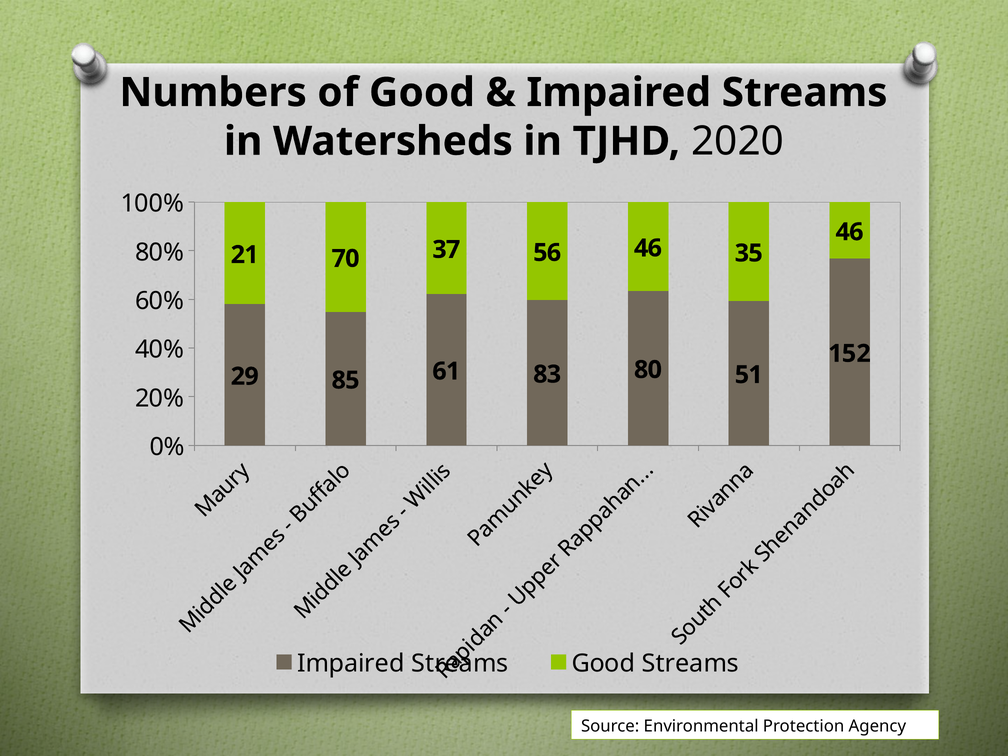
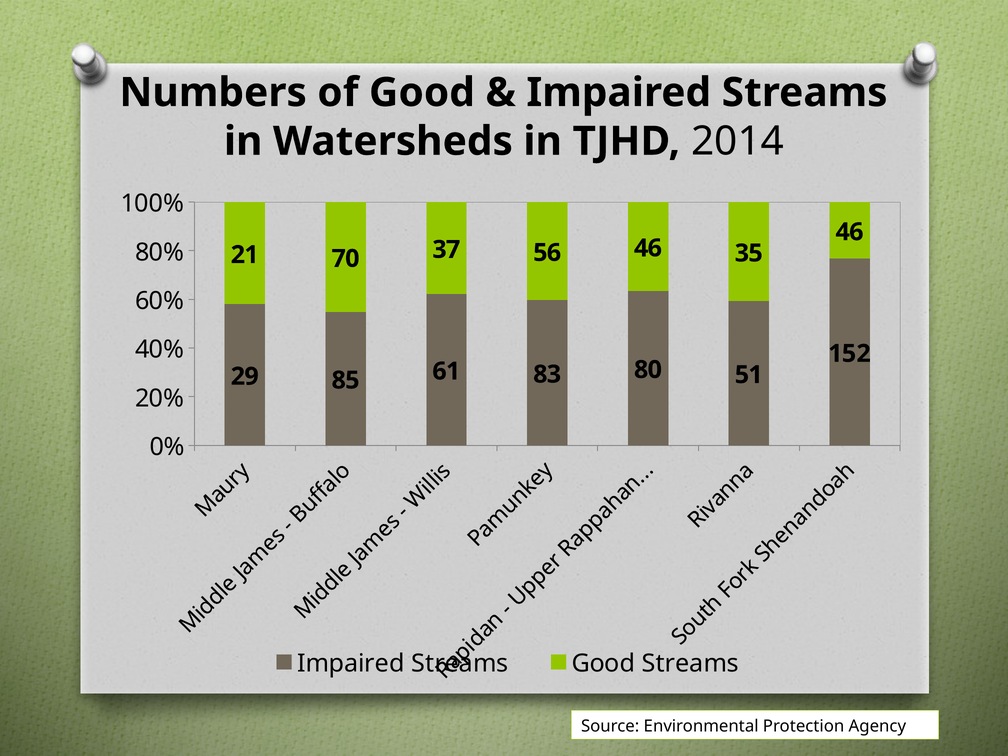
2020: 2020 -> 2014
